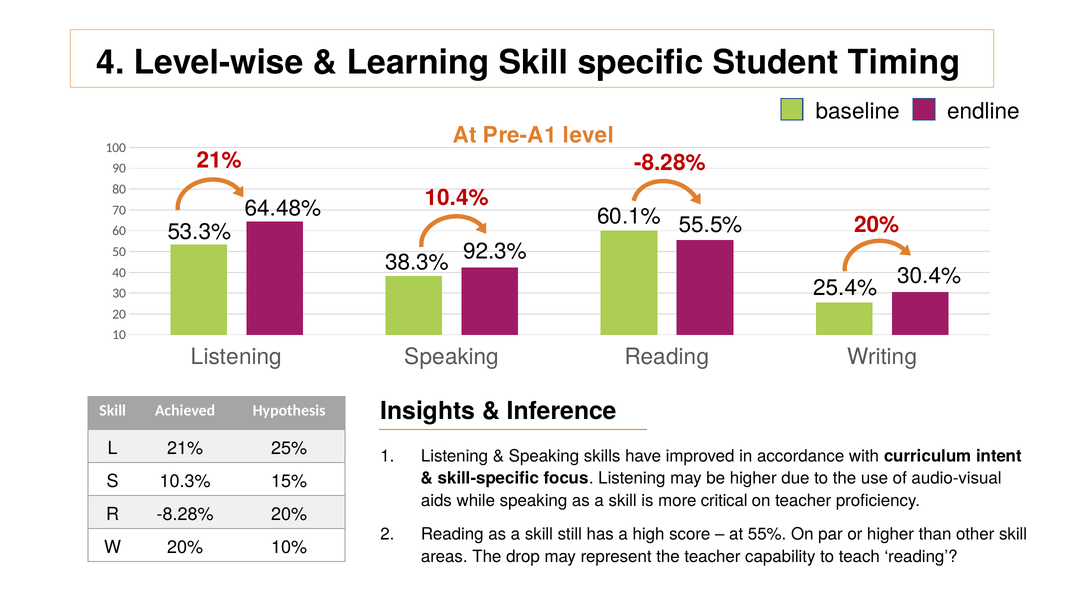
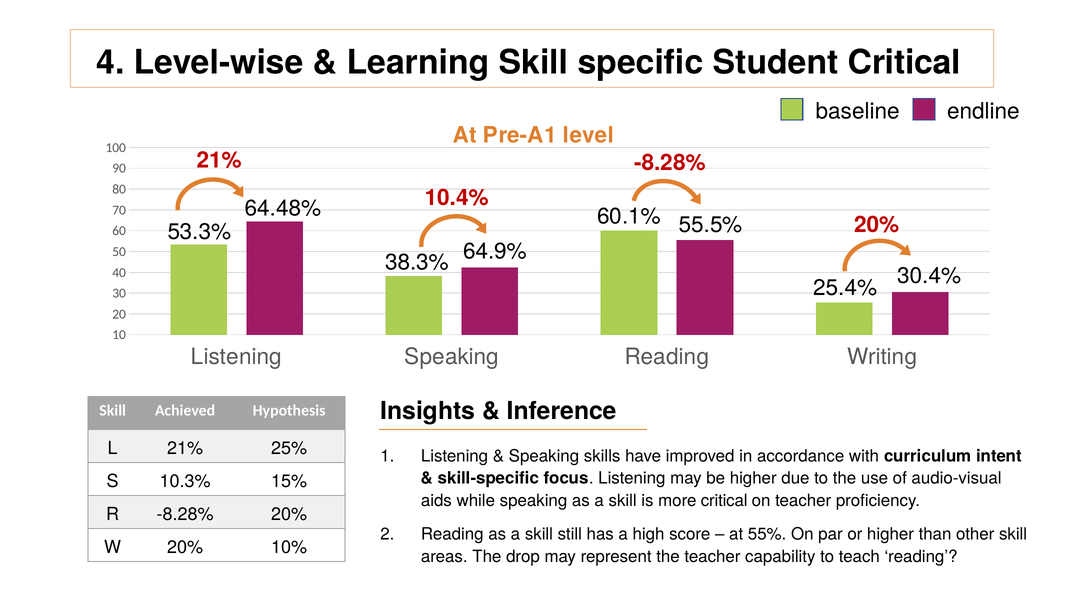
Student Timing: Timing -> Critical
92.3%: 92.3% -> 64.9%
